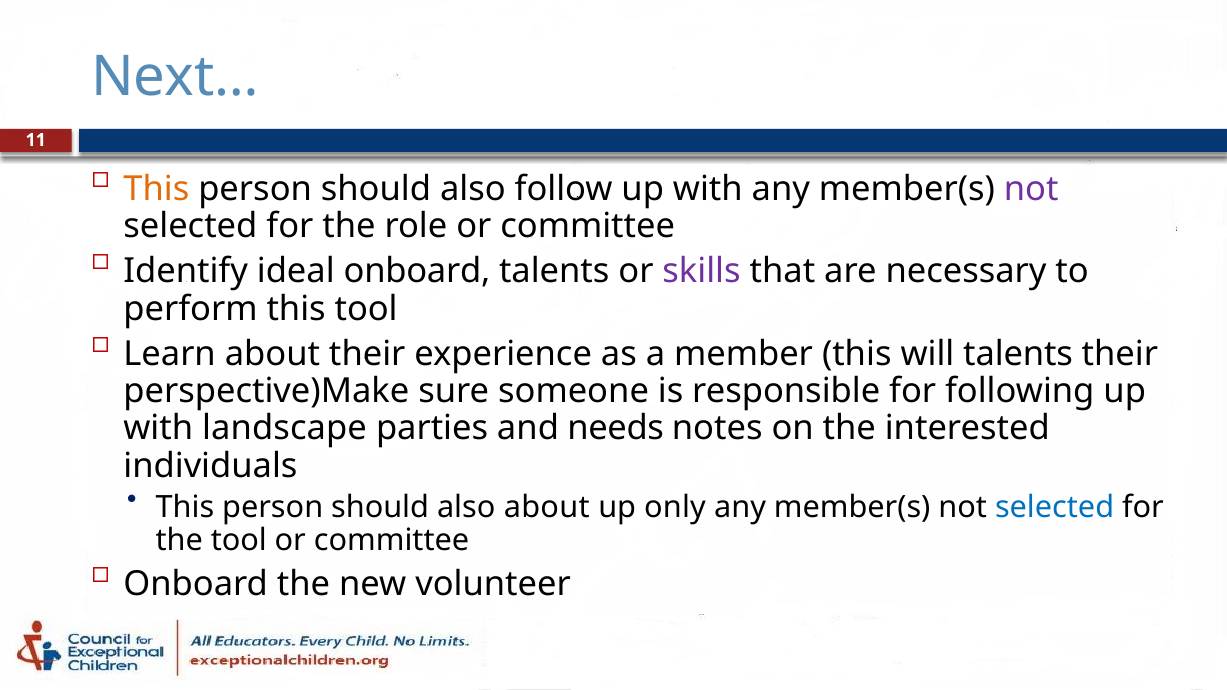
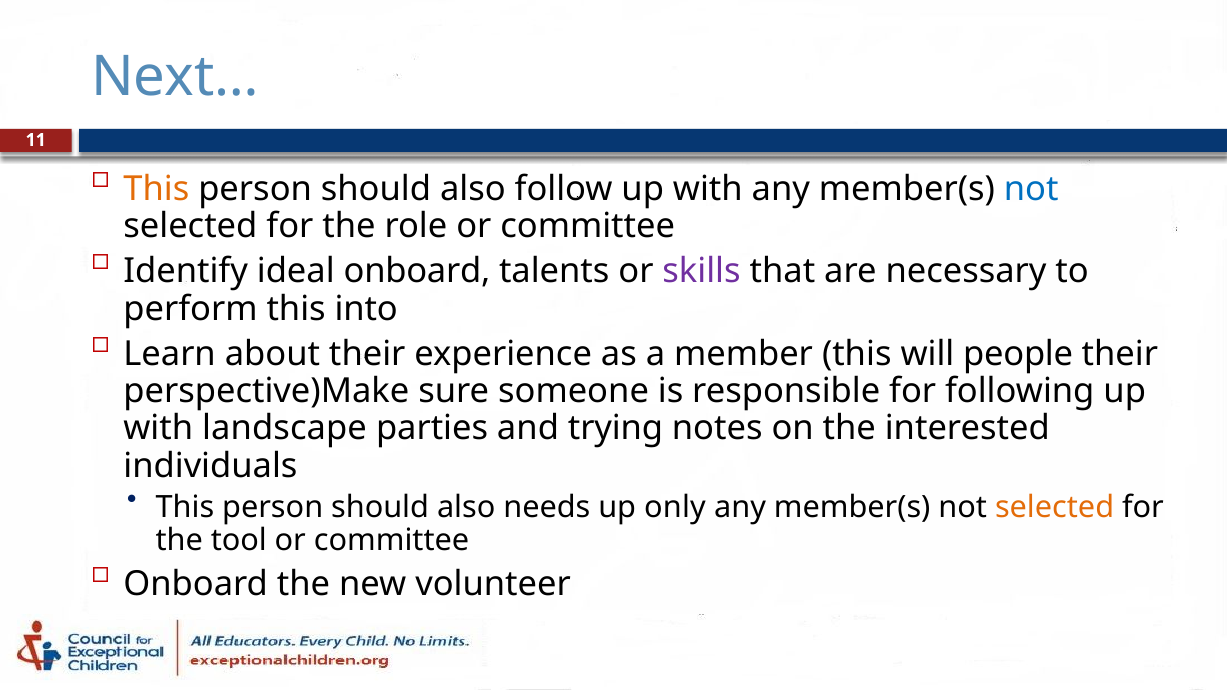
not at (1031, 189) colour: purple -> blue
this tool: tool -> into
will talents: talents -> people
needs: needs -> trying
also about: about -> needs
selected at (1055, 507) colour: blue -> orange
